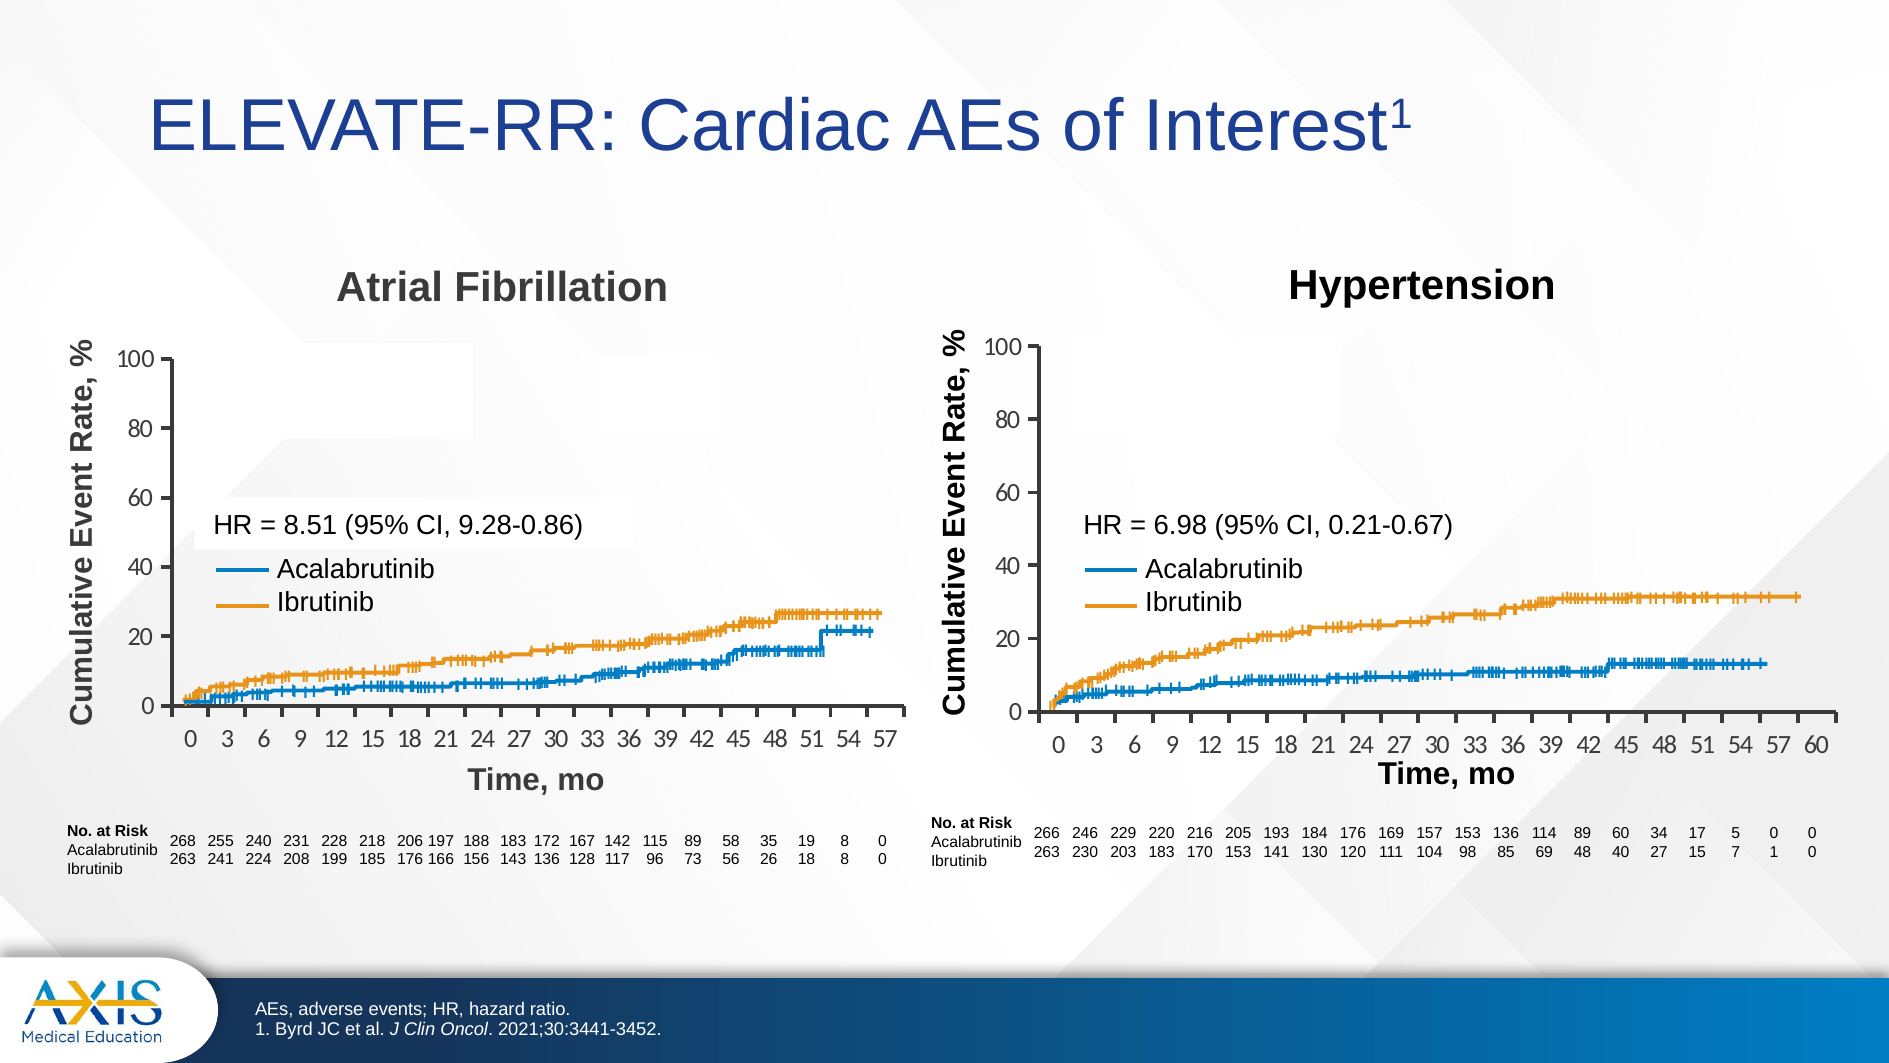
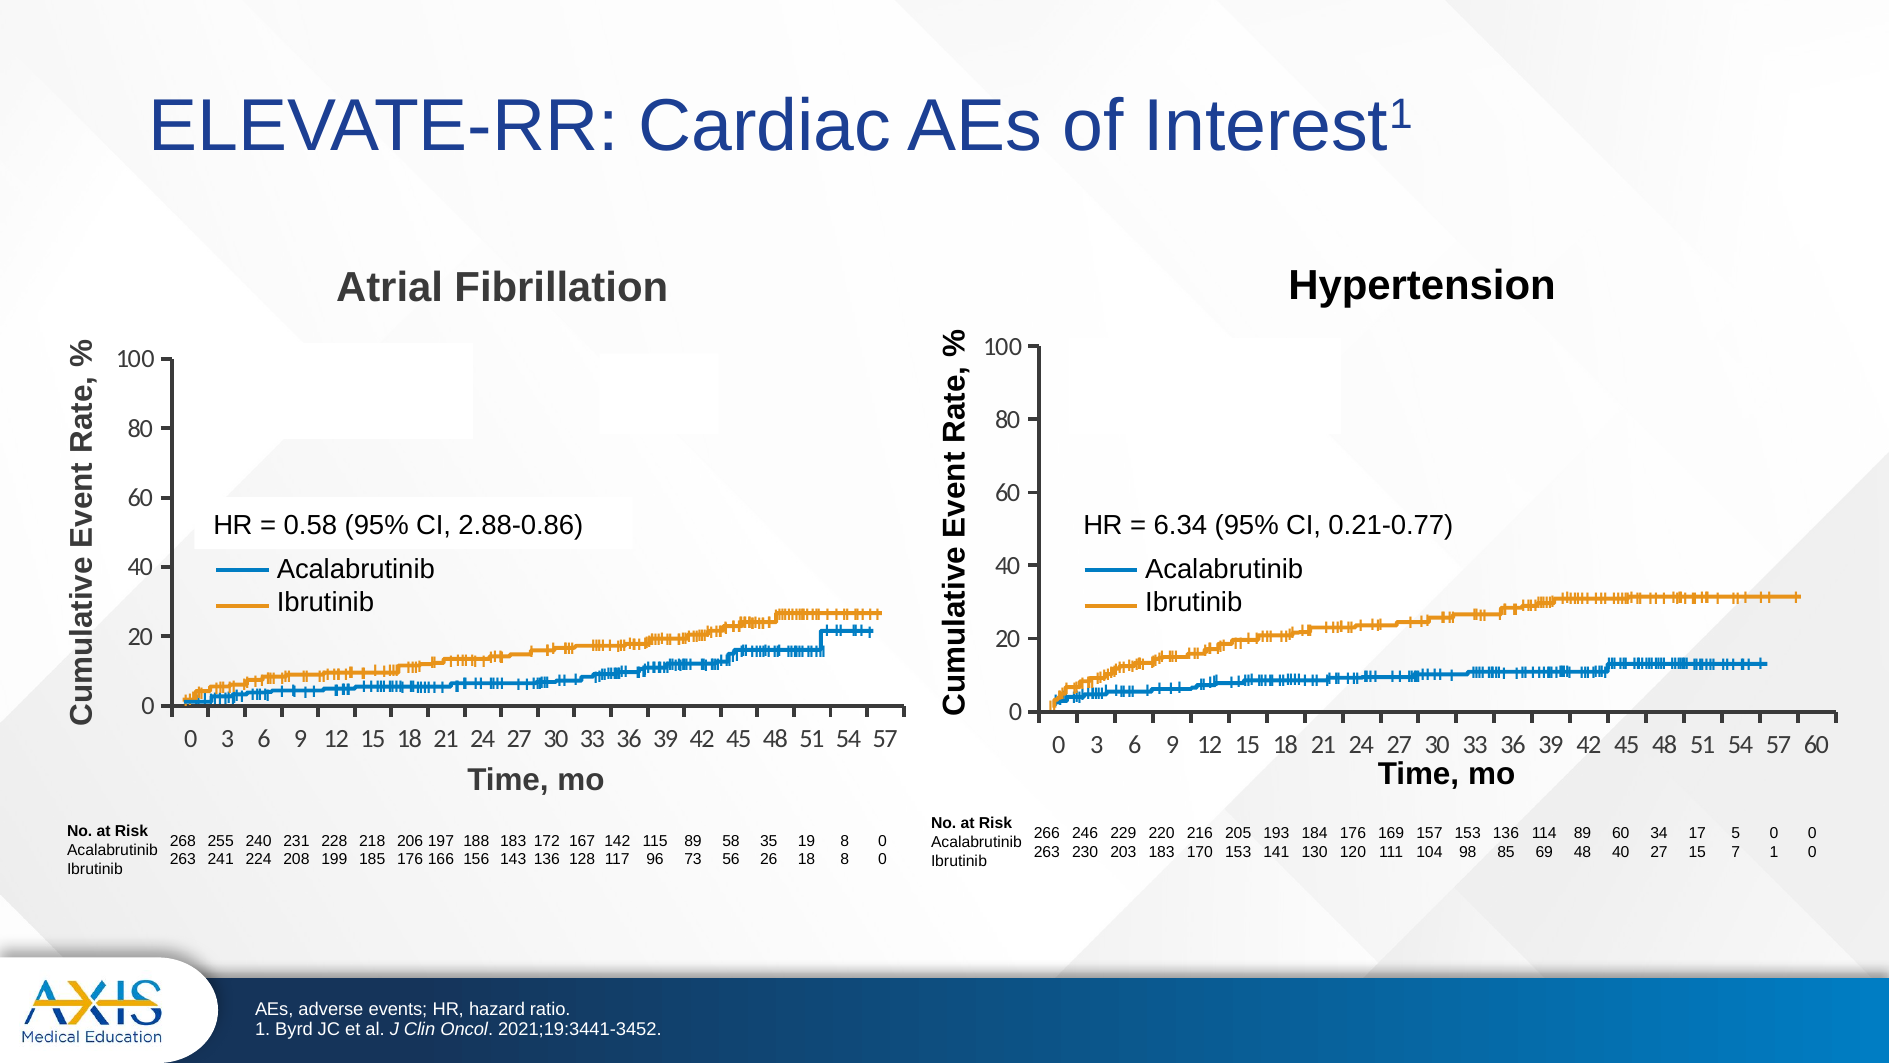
8.51: 8.51 -> 0.58
9.28-0.86: 9.28-0.86 -> 2.88-0.86
6.98: 6.98 -> 6.34
0.21-0.67: 0.21-0.67 -> 0.21-0.77
2021;30:3441-3452: 2021;30:3441-3452 -> 2021;19:3441-3452
